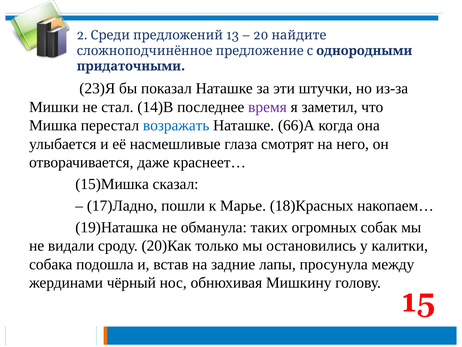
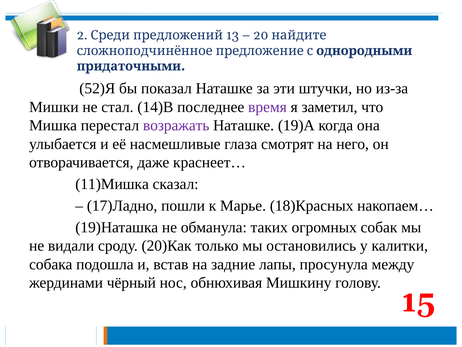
23)Я: 23)Я -> 52)Я
возражать colour: blue -> purple
66)А: 66)А -> 19)А
15)Мишка: 15)Мишка -> 11)Мишка
